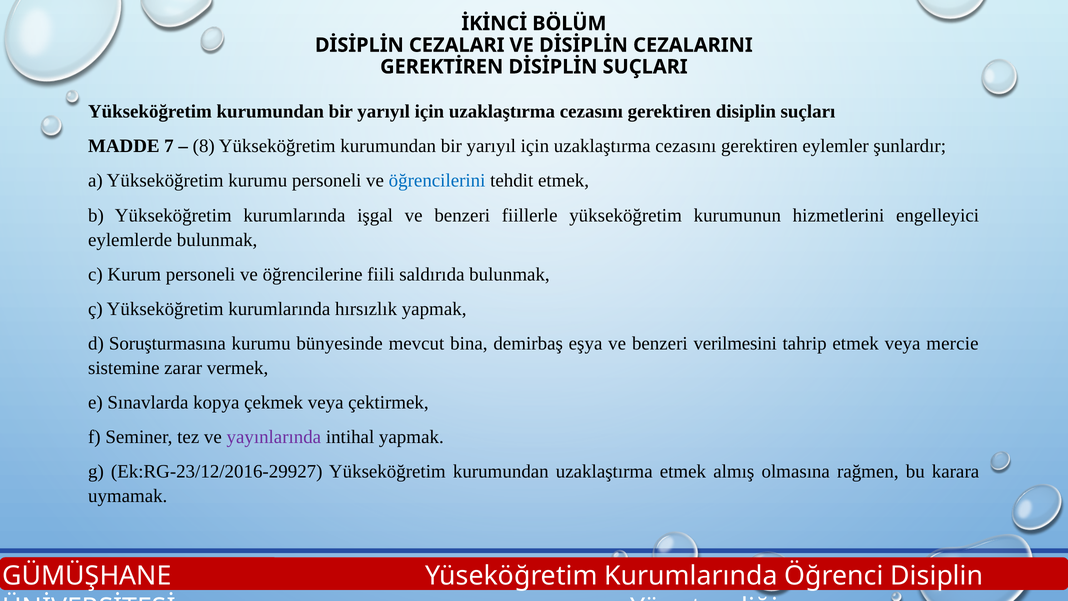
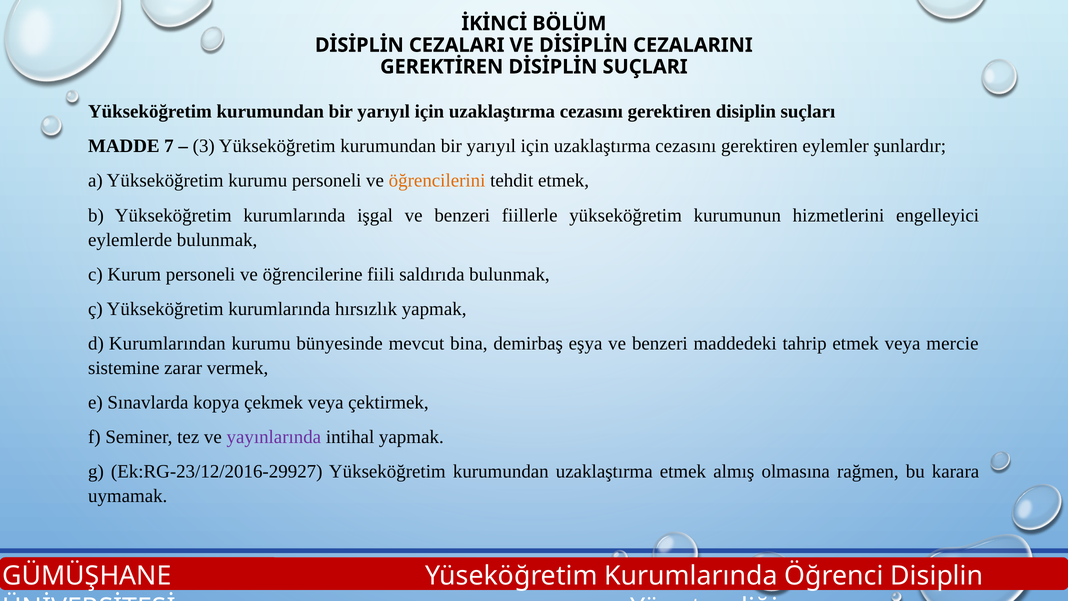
8: 8 -> 3
öğrencilerini colour: blue -> orange
Soruşturmasına: Soruşturmasına -> Kurumlarından
verilmesini: verilmesini -> maddedeki
